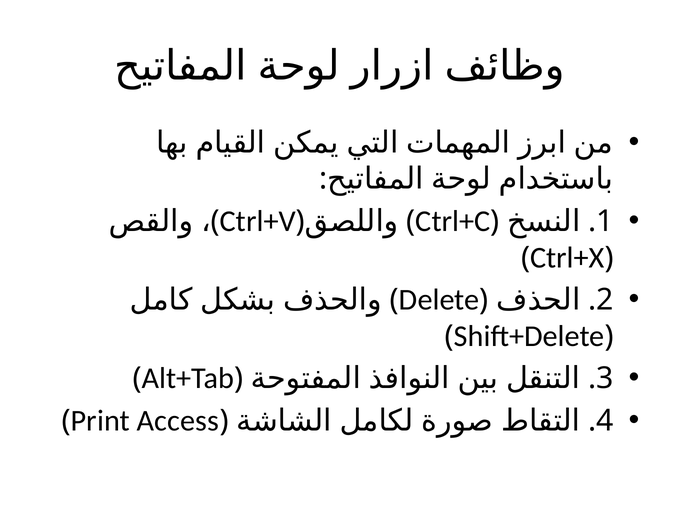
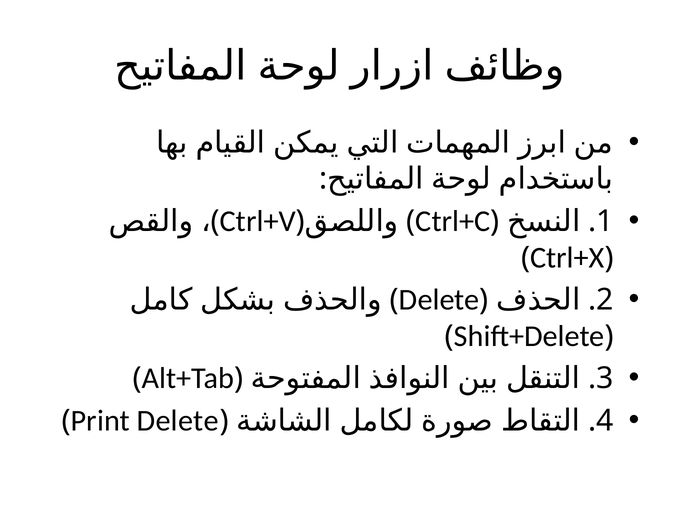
Print Access: Access -> Delete
